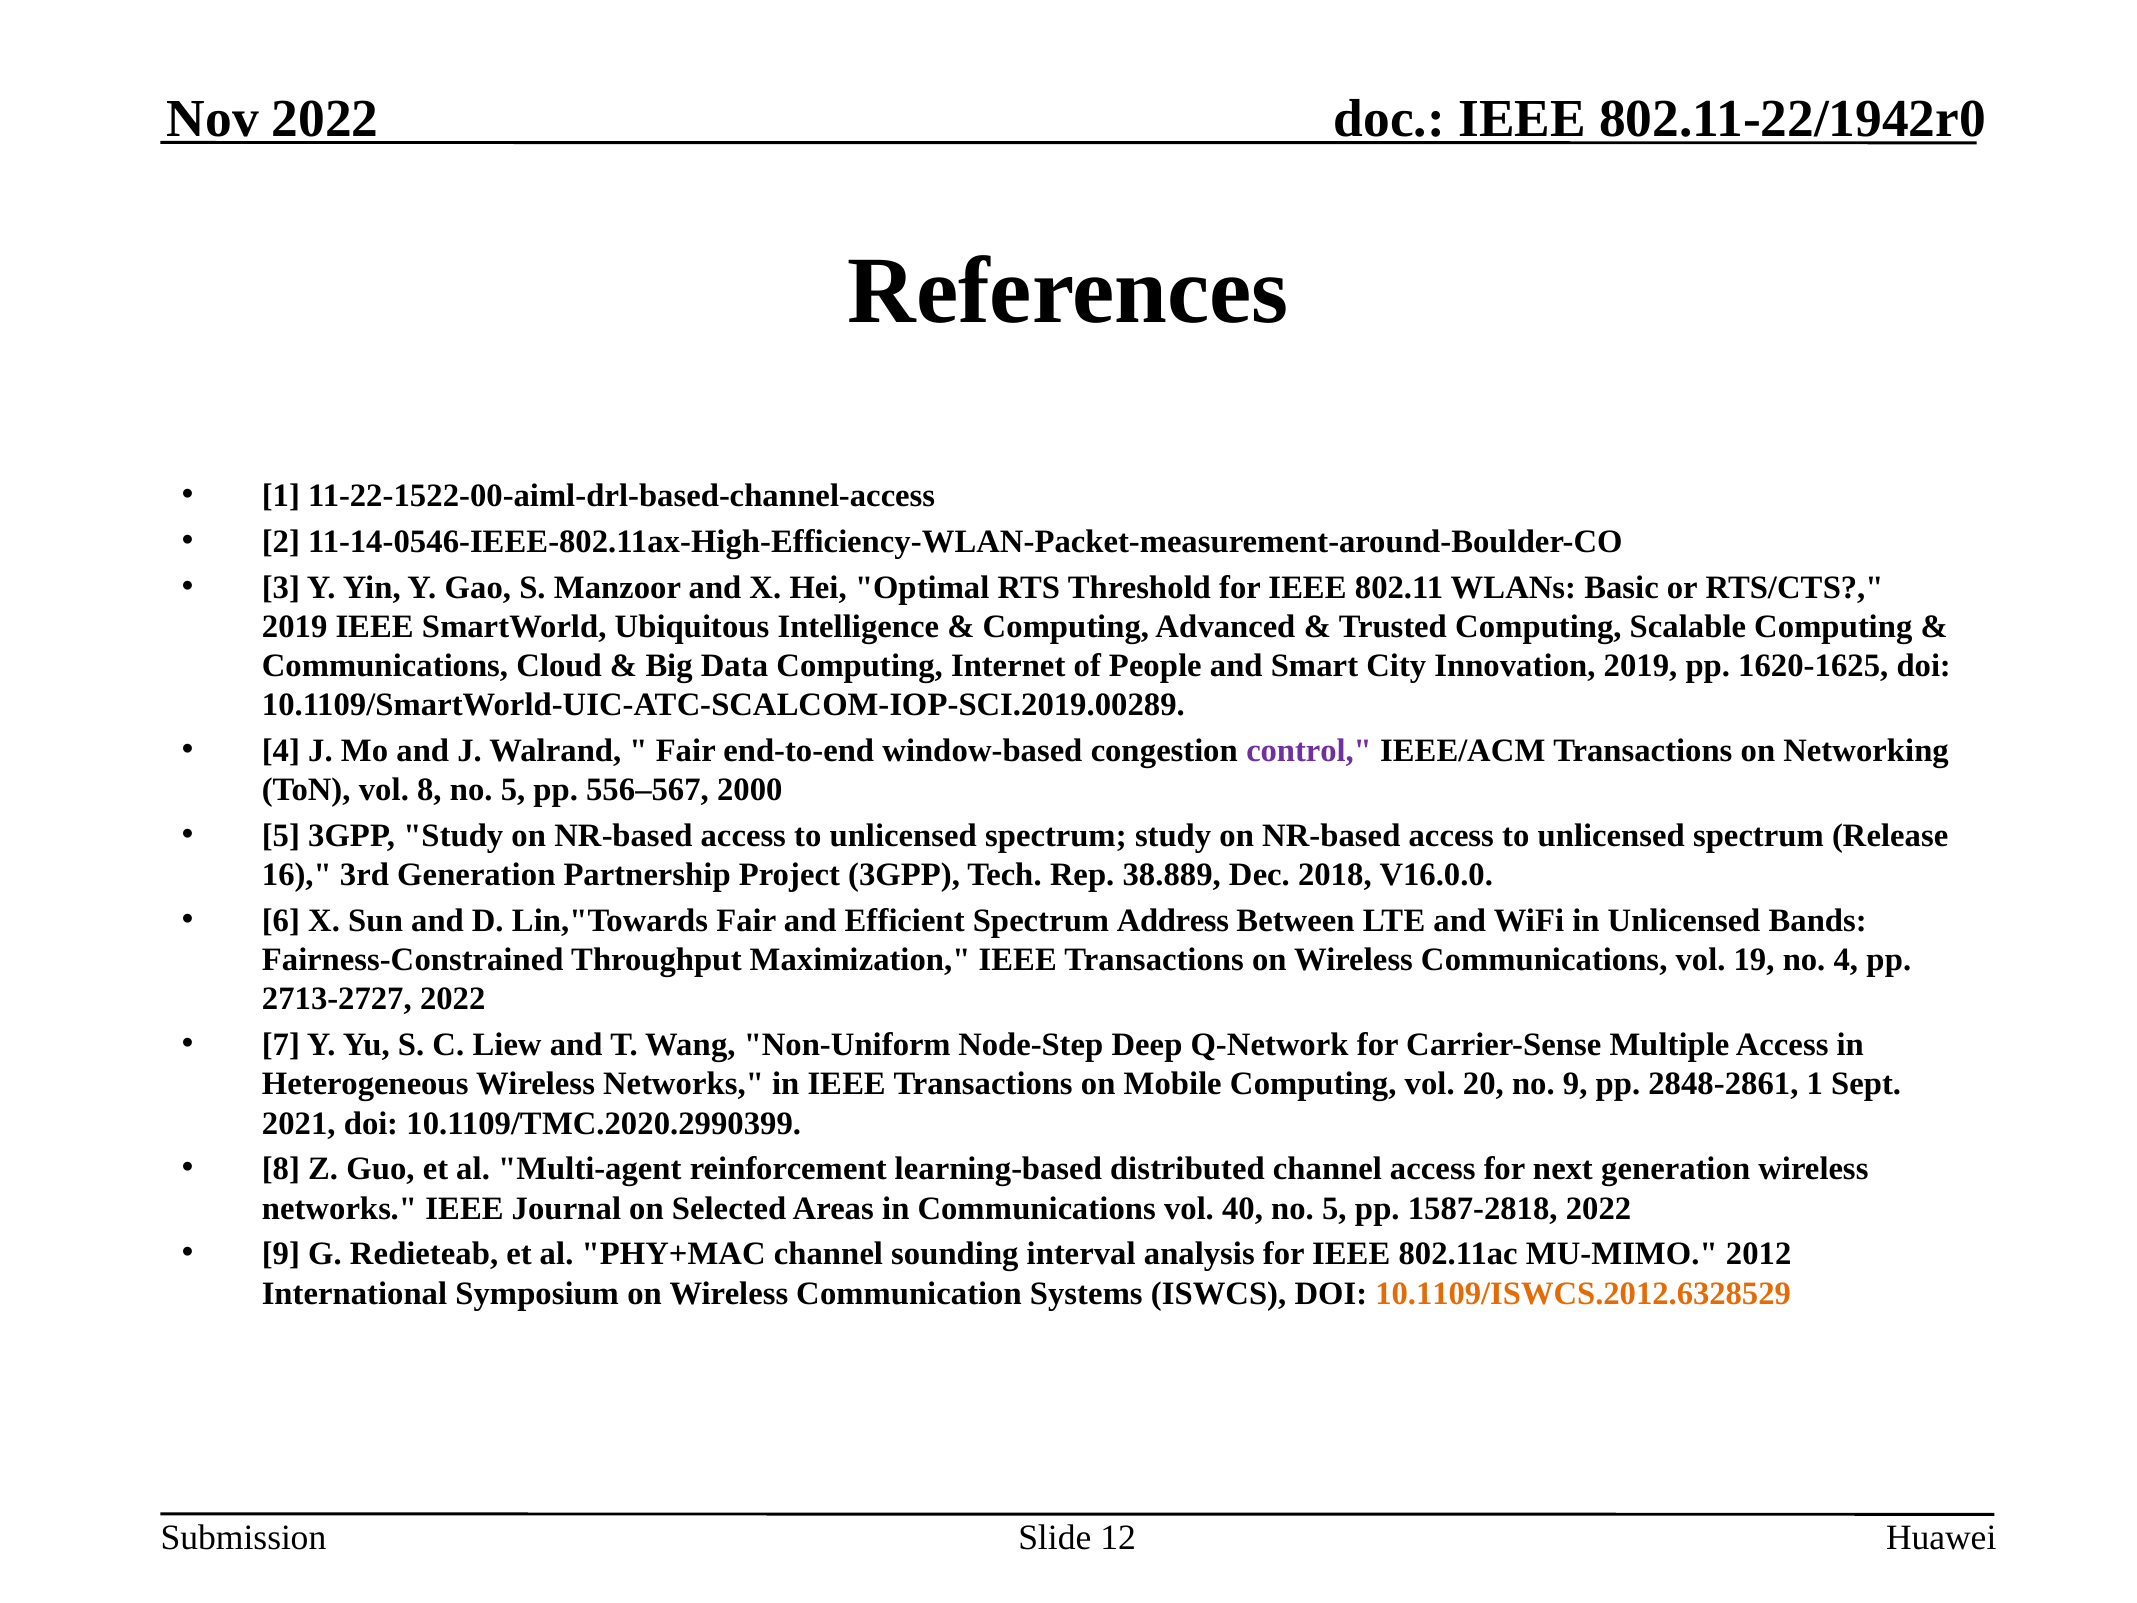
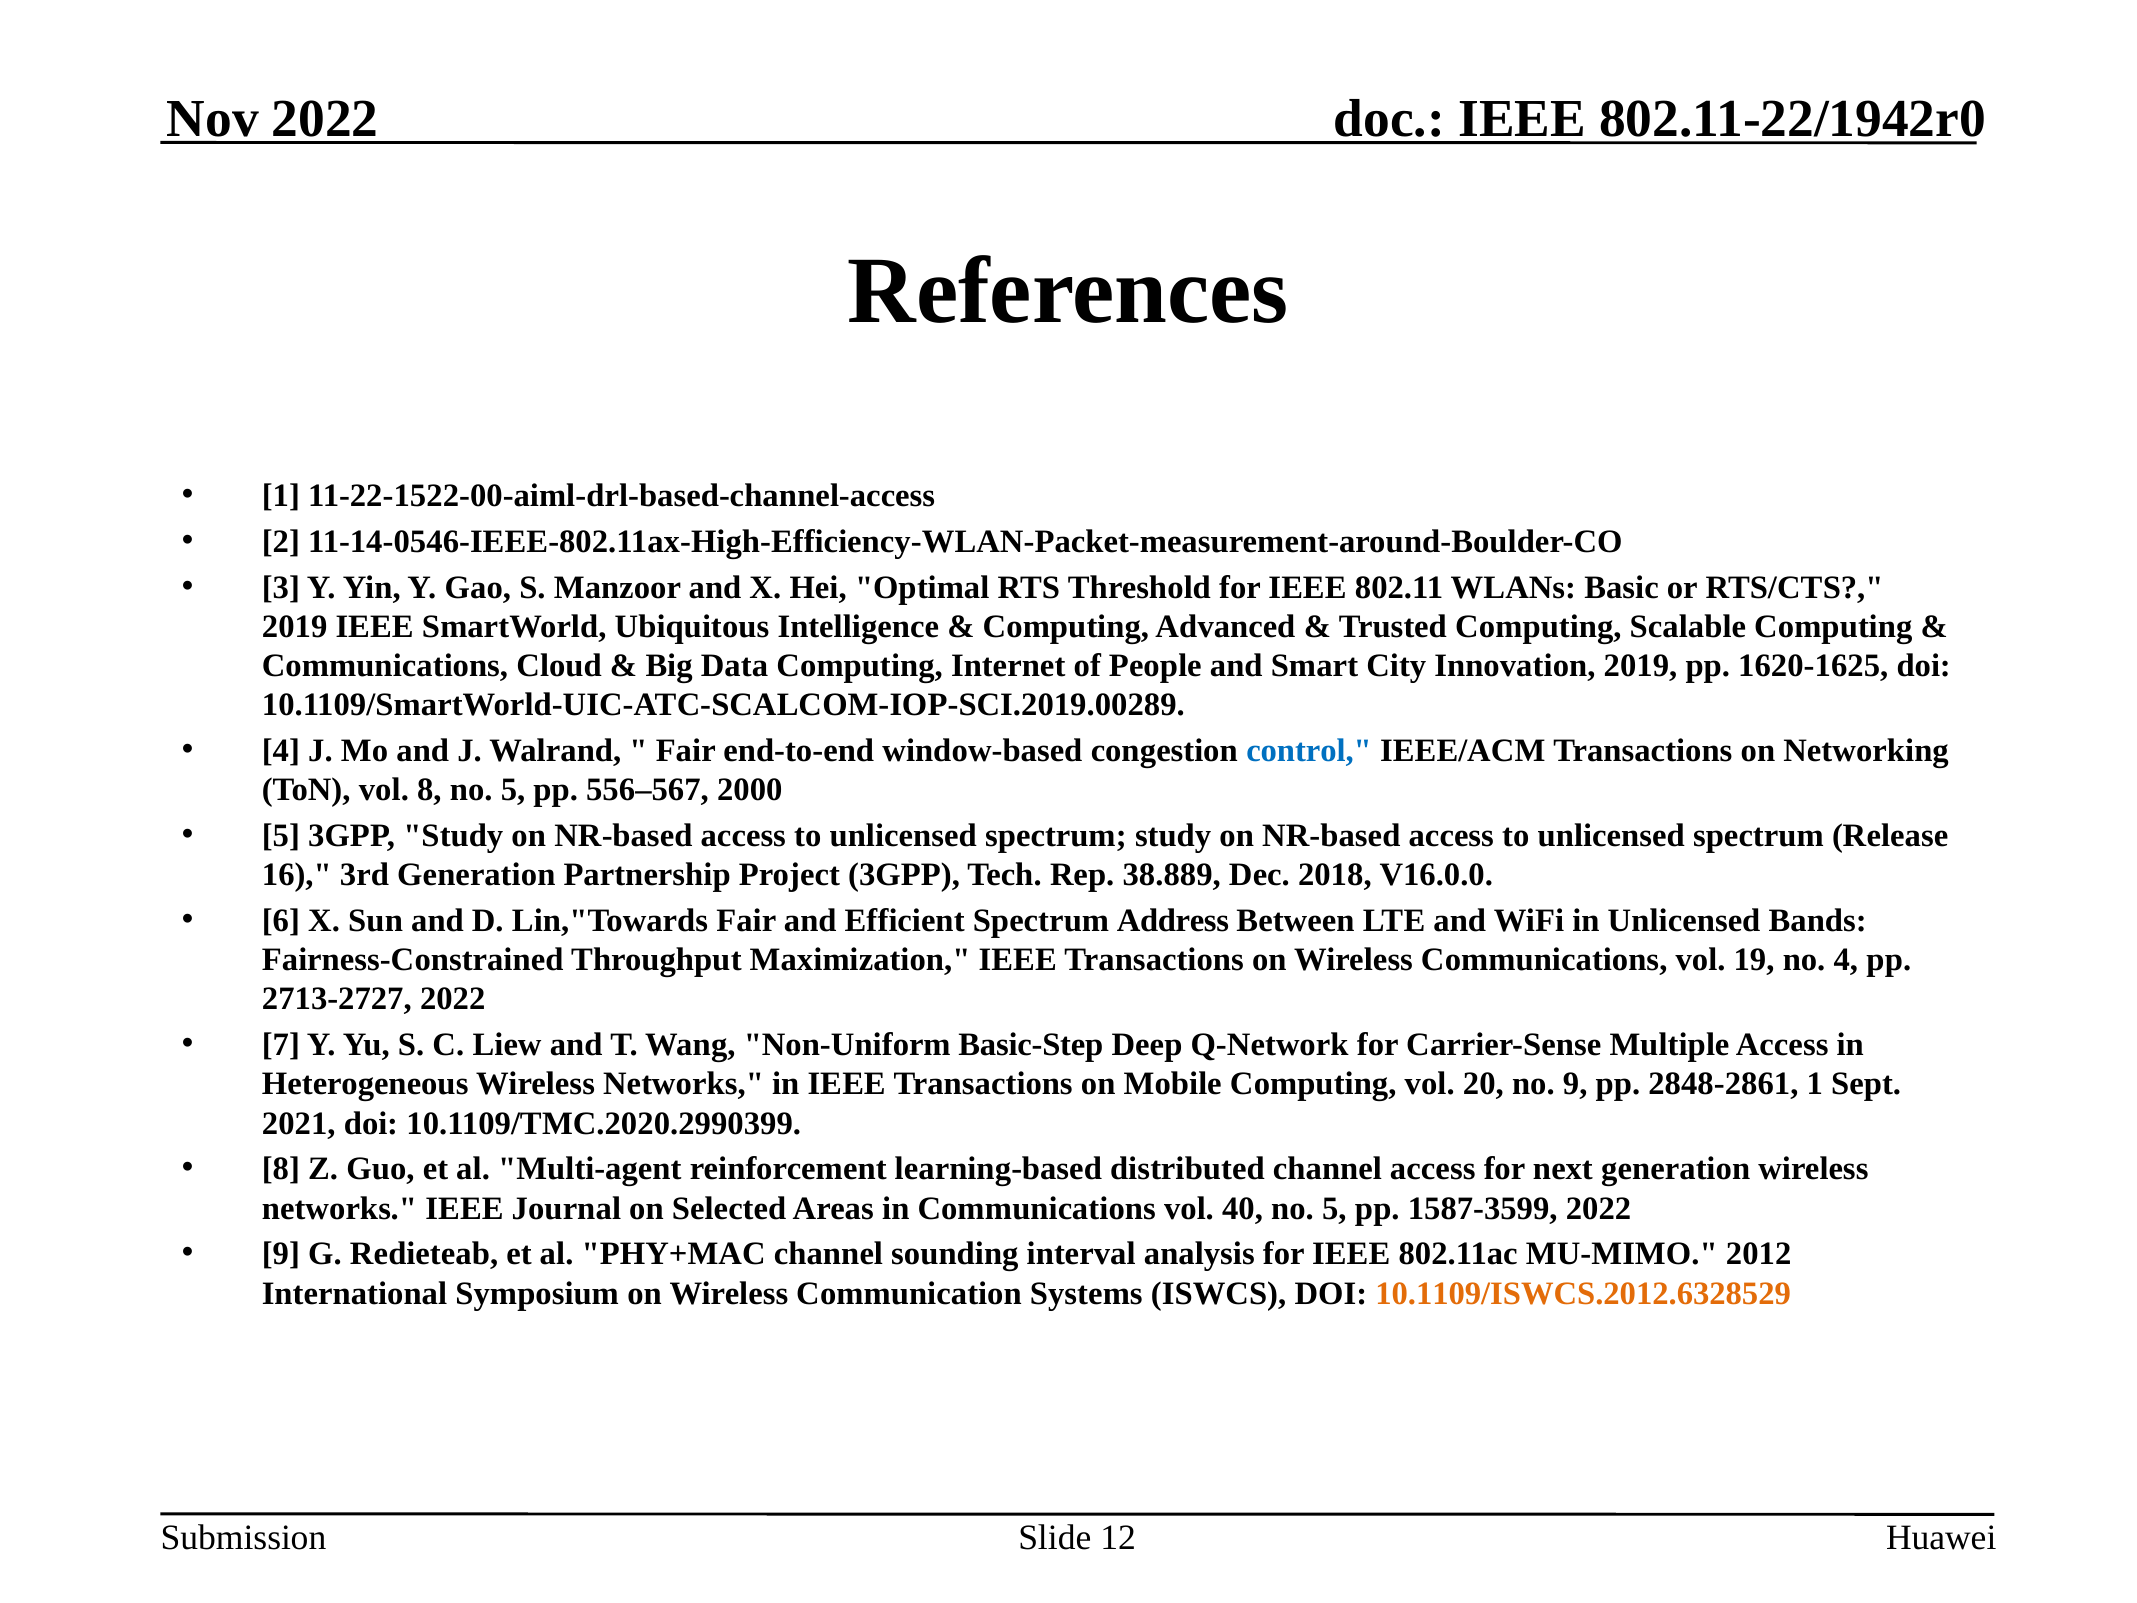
control colour: purple -> blue
Node-Step: Node-Step -> Basic-Step
1587-2818: 1587-2818 -> 1587-3599
